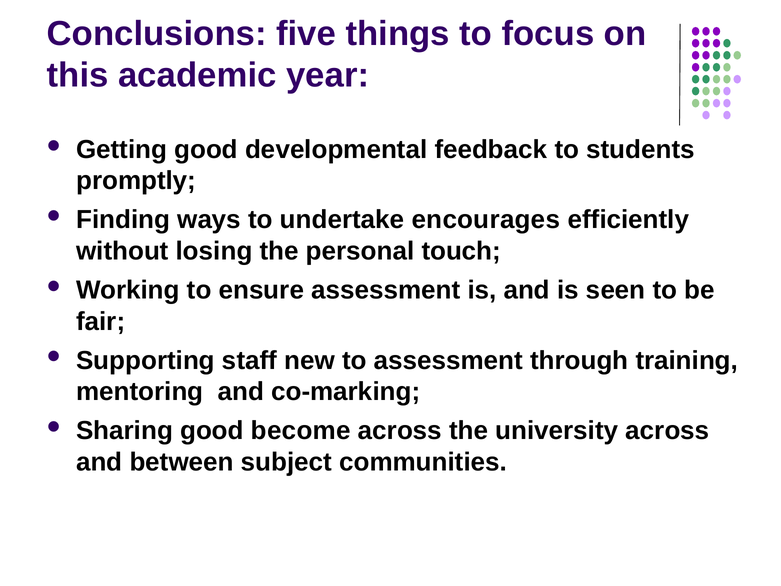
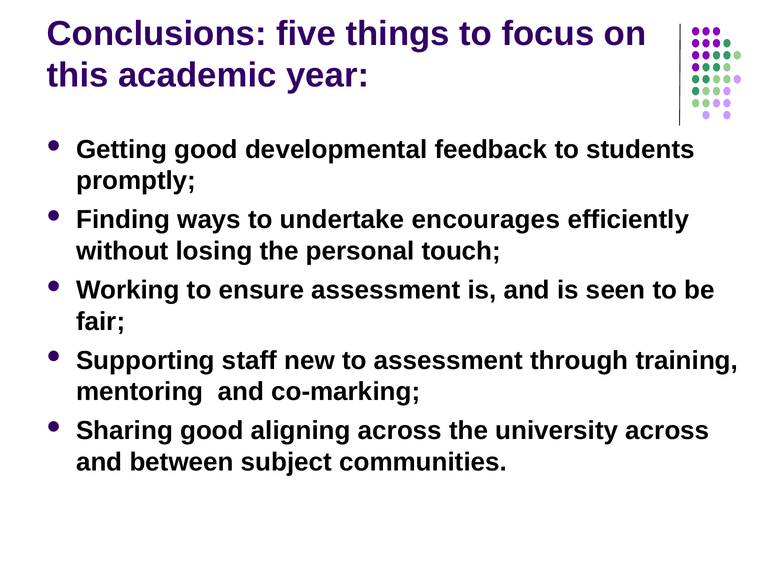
become: become -> aligning
